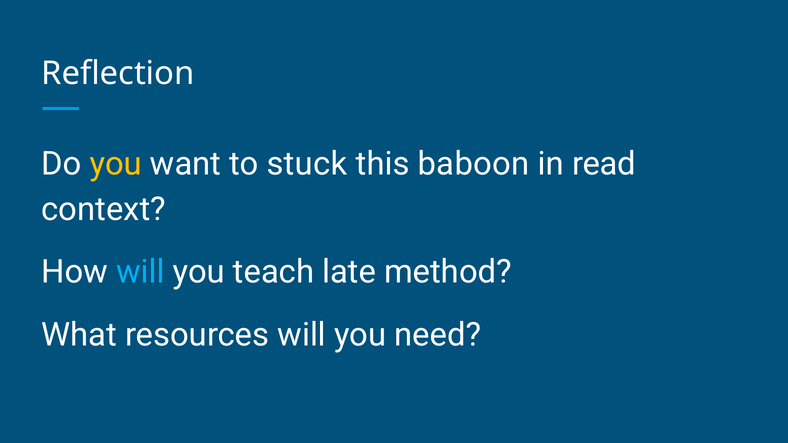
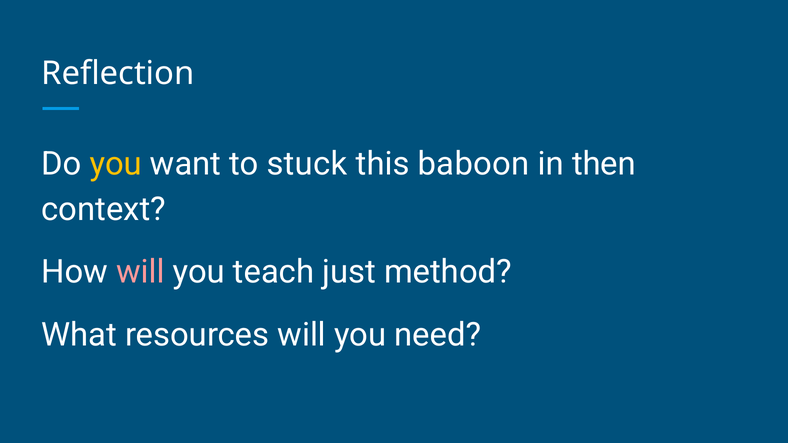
read: read -> then
will at (140, 272) colour: light blue -> pink
late: late -> just
